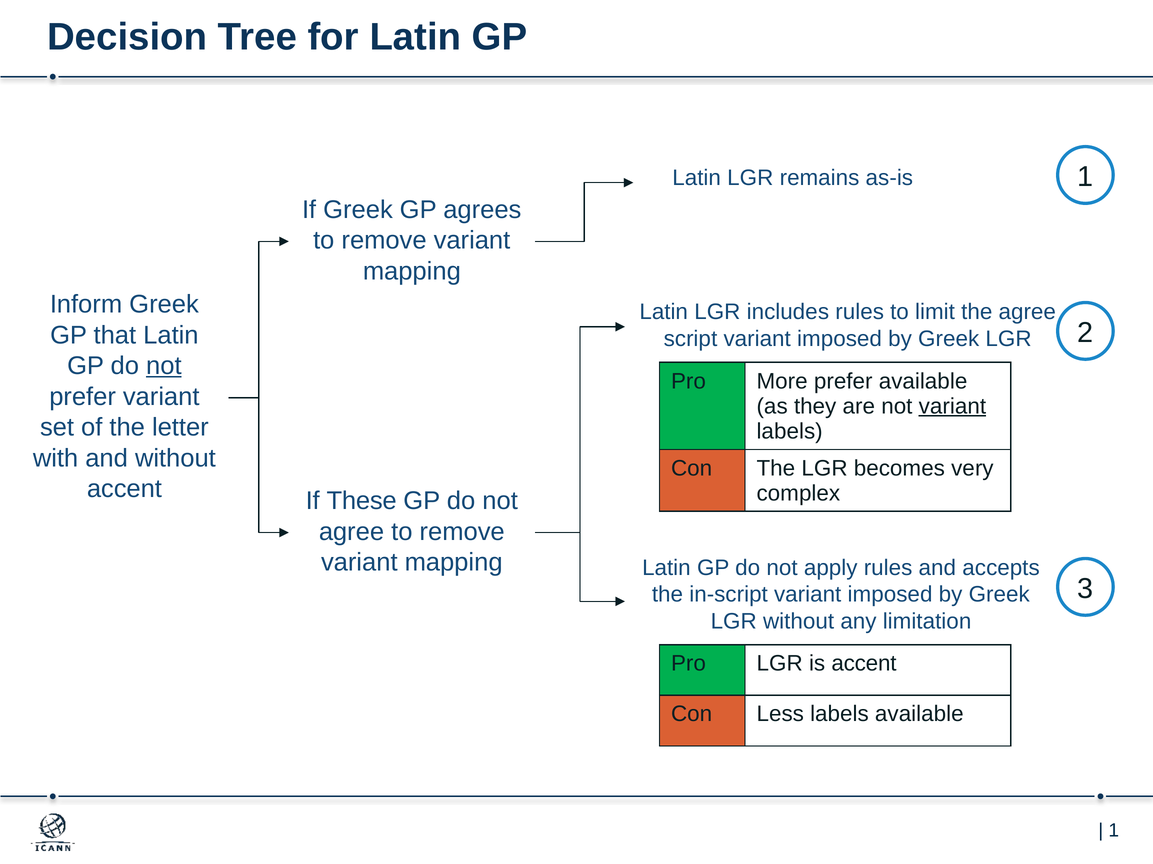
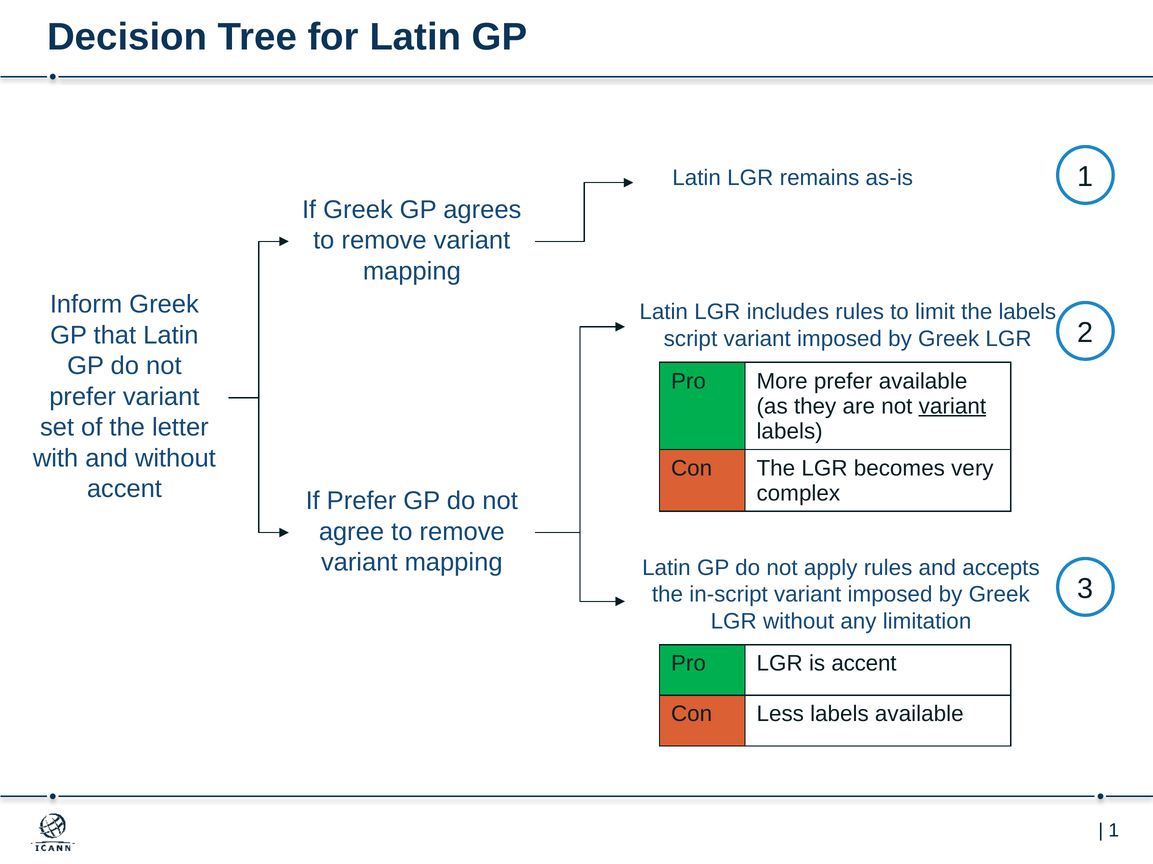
the agree: agree -> labels
not at (164, 366) underline: present -> none
If These: These -> Prefer
